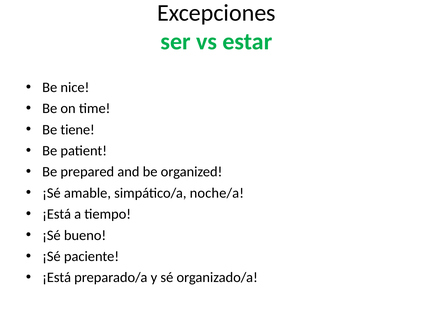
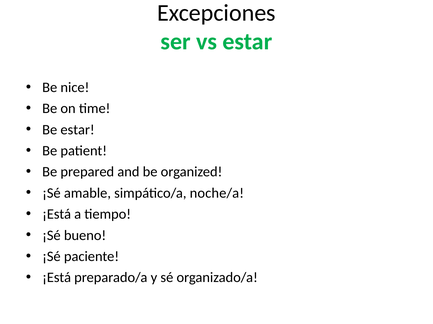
Be tiene: tiene -> estar
